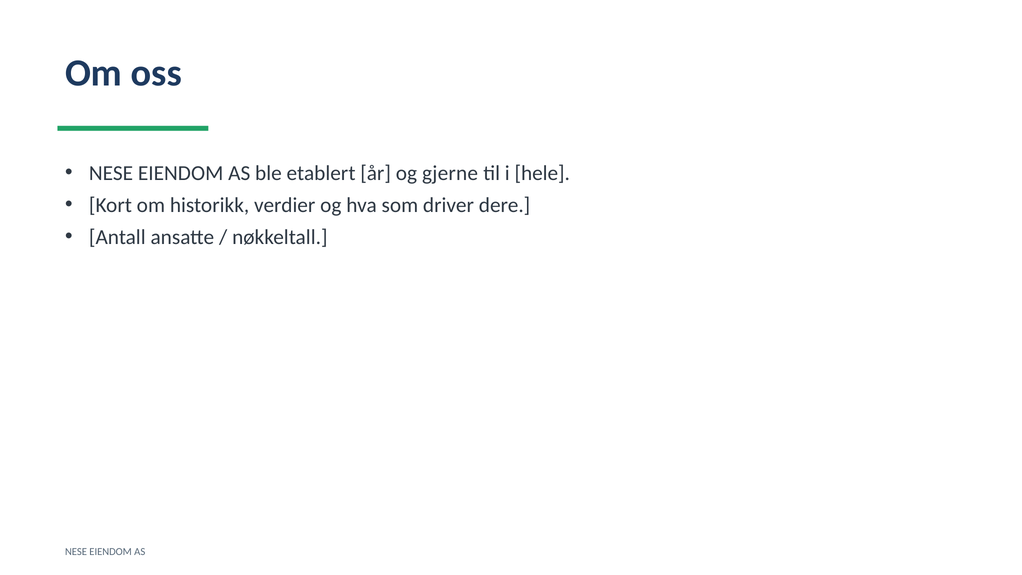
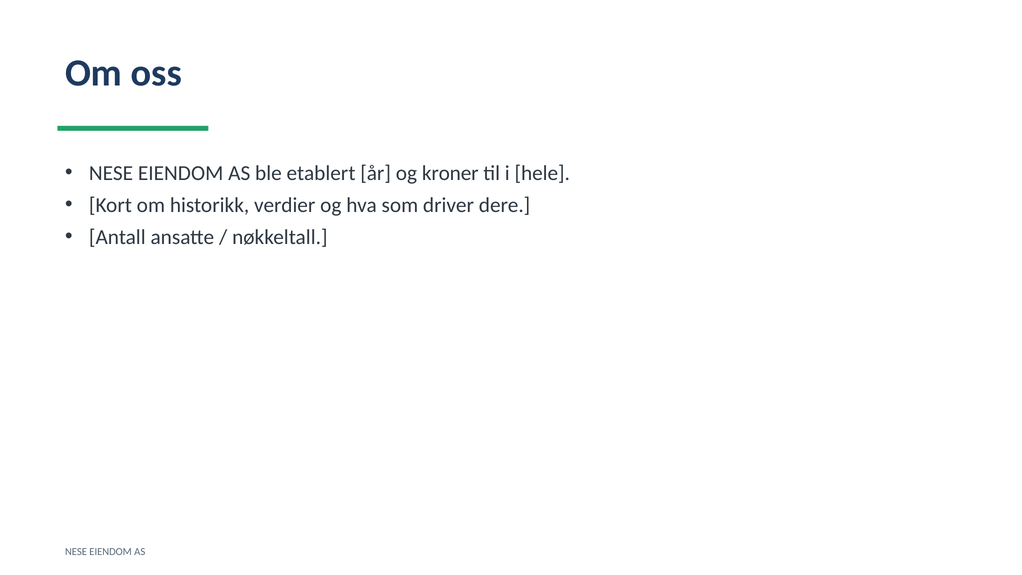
gjerne: gjerne -> kroner
